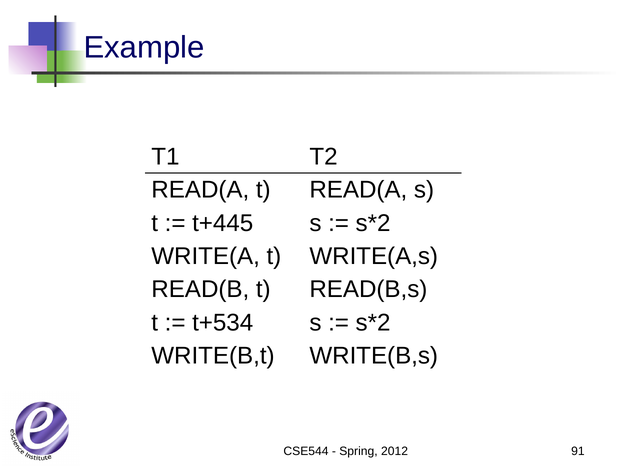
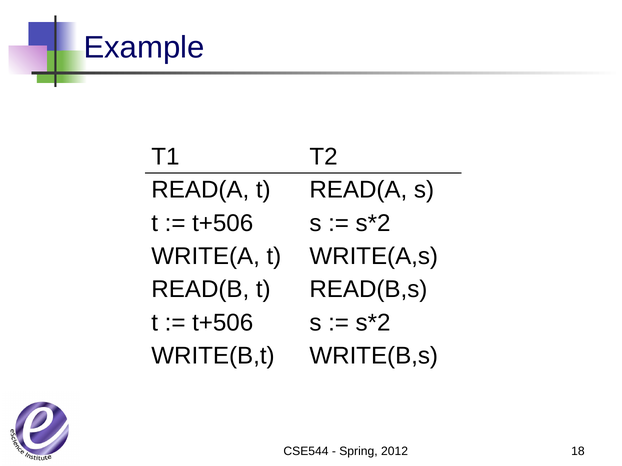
t+445 at (223, 223): t+445 -> t+506
t+534 at (223, 323): t+534 -> t+506
91: 91 -> 18
